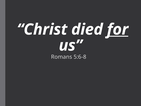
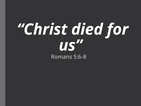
for underline: present -> none
